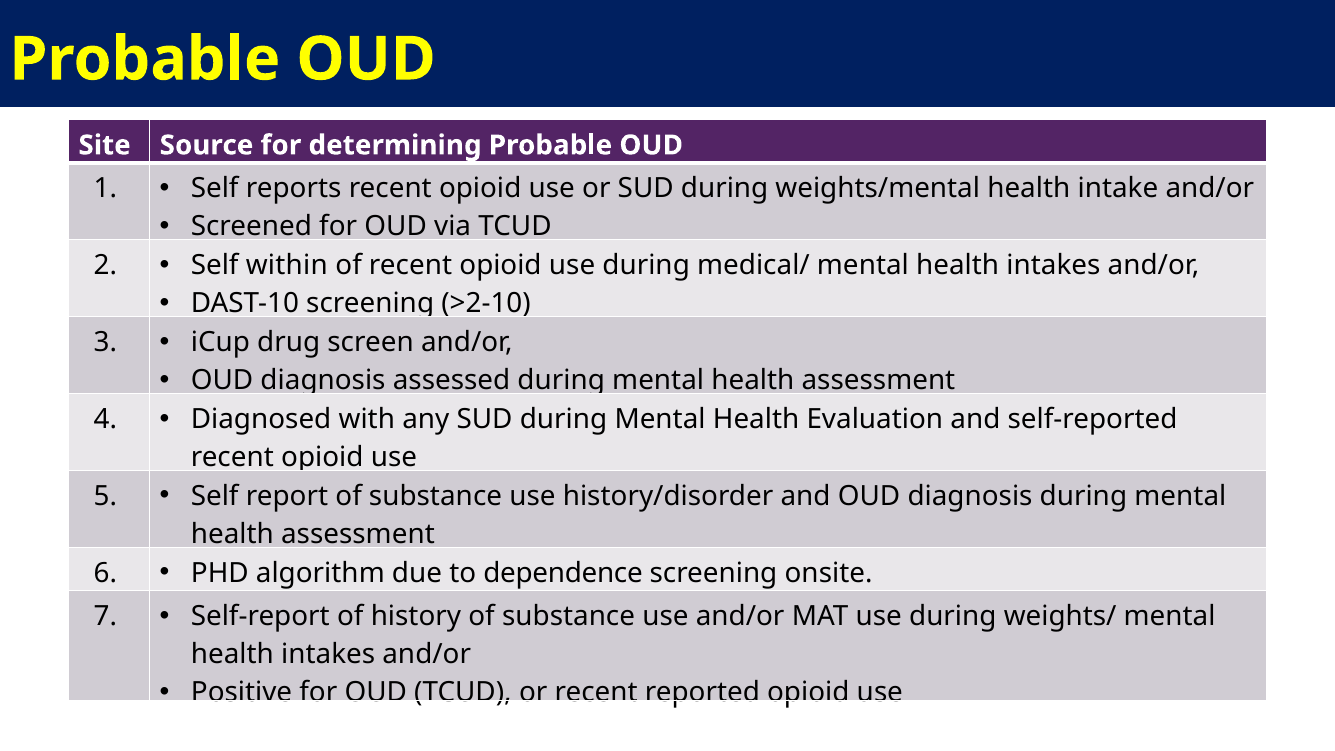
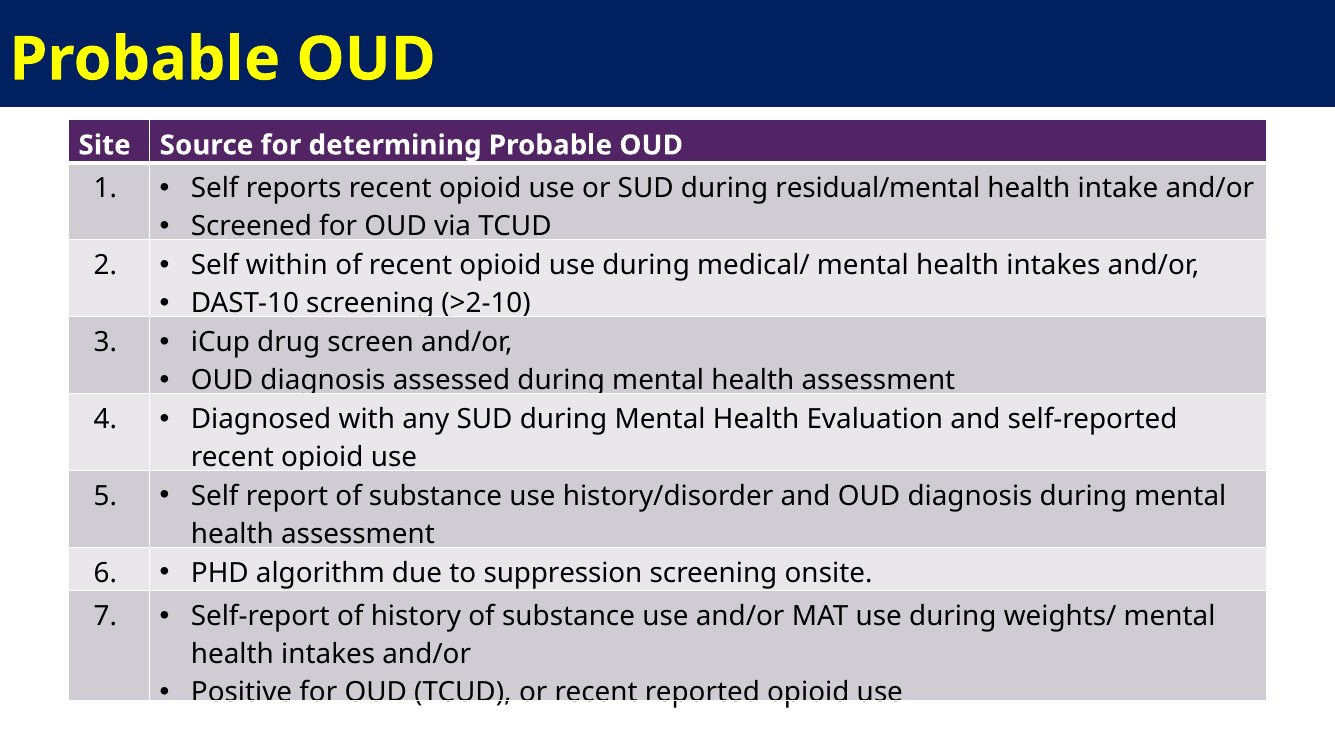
weights/mental: weights/mental -> residual/mental
dependence: dependence -> suppression
